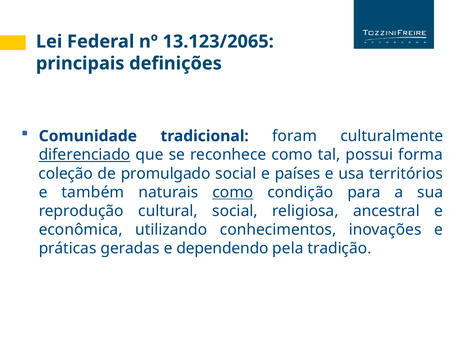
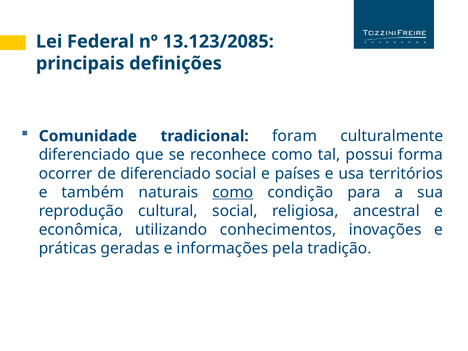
13.123/2065: 13.123/2065 -> 13.123/2085
diferenciado at (85, 155) underline: present -> none
coleção: coleção -> ocorrer
de promulgado: promulgado -> diferenciado
dependendo: dependendo -> informações
